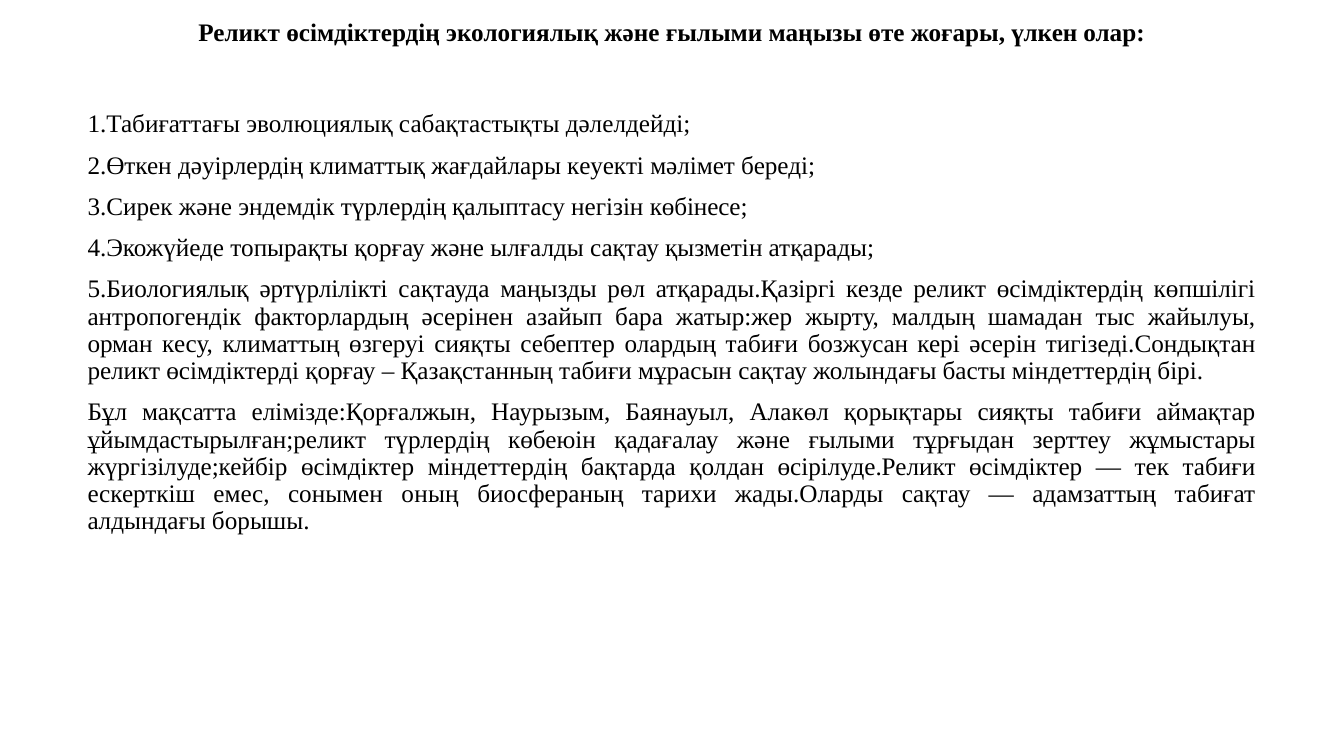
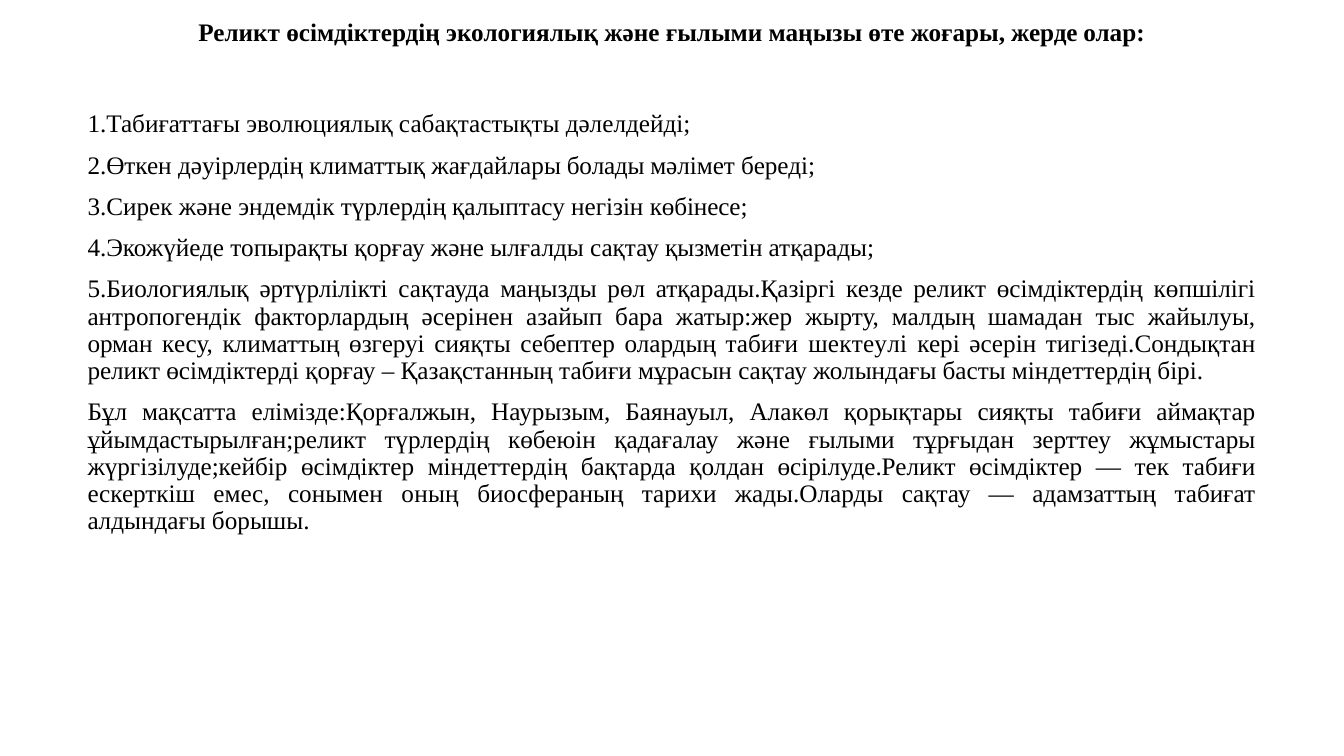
үлкен: үлкен -> жерде
кеуекті: кеуекті -> болады
бозжусан: бозжусан -> шектеулі
